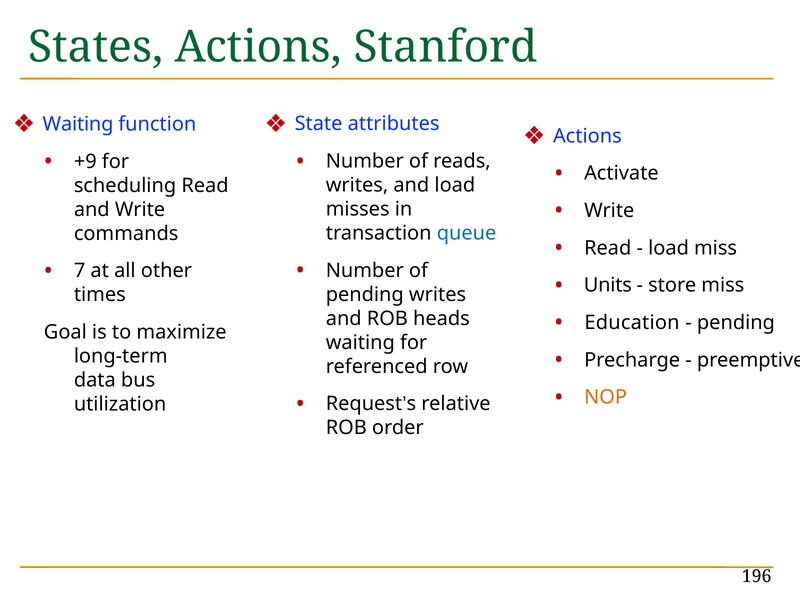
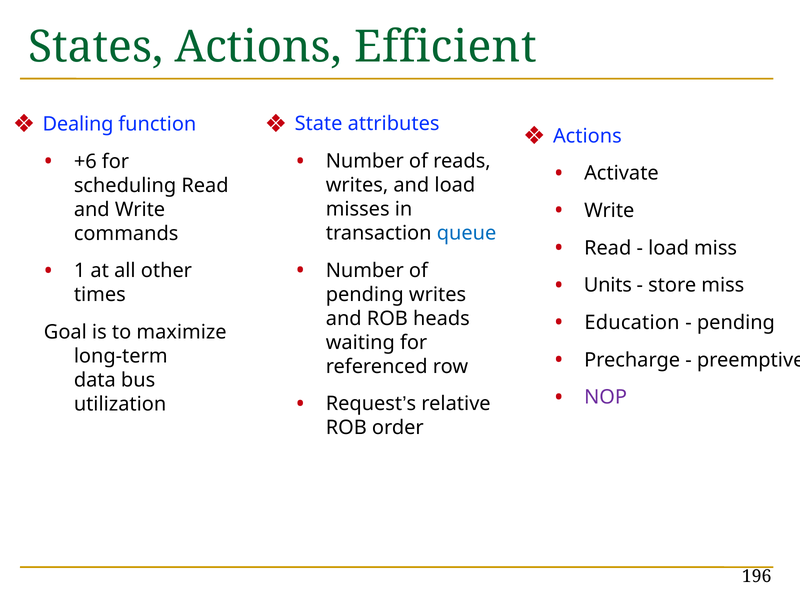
Stanford: Stanford -> Efficient
Waiting at (78, 124): Waiting -> Dealing
+9: +9 -> +6
7: 7 -> 1
NOP colour: orange -> purple
